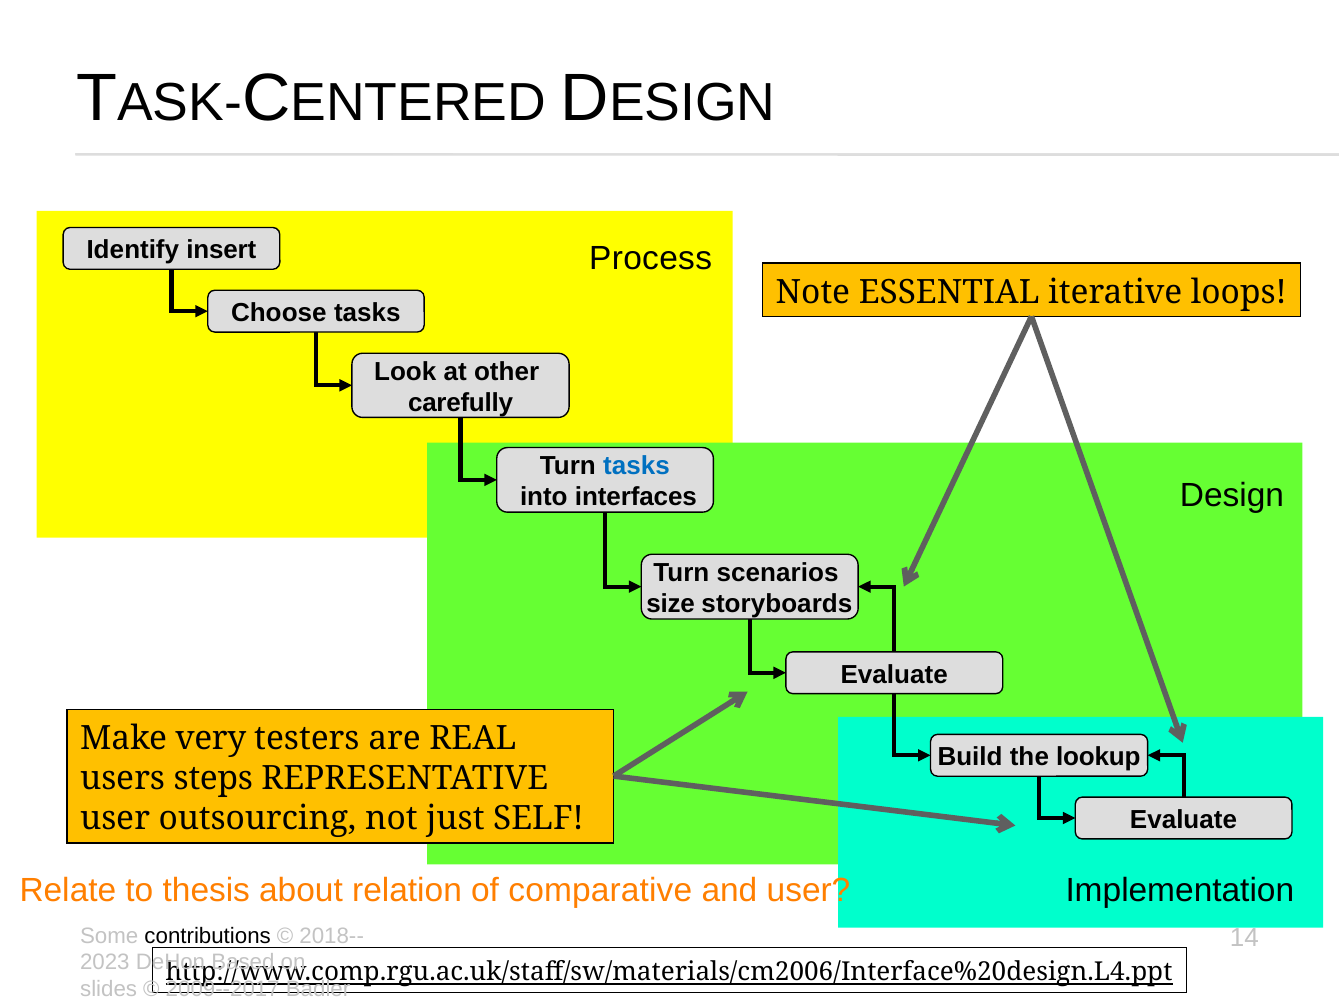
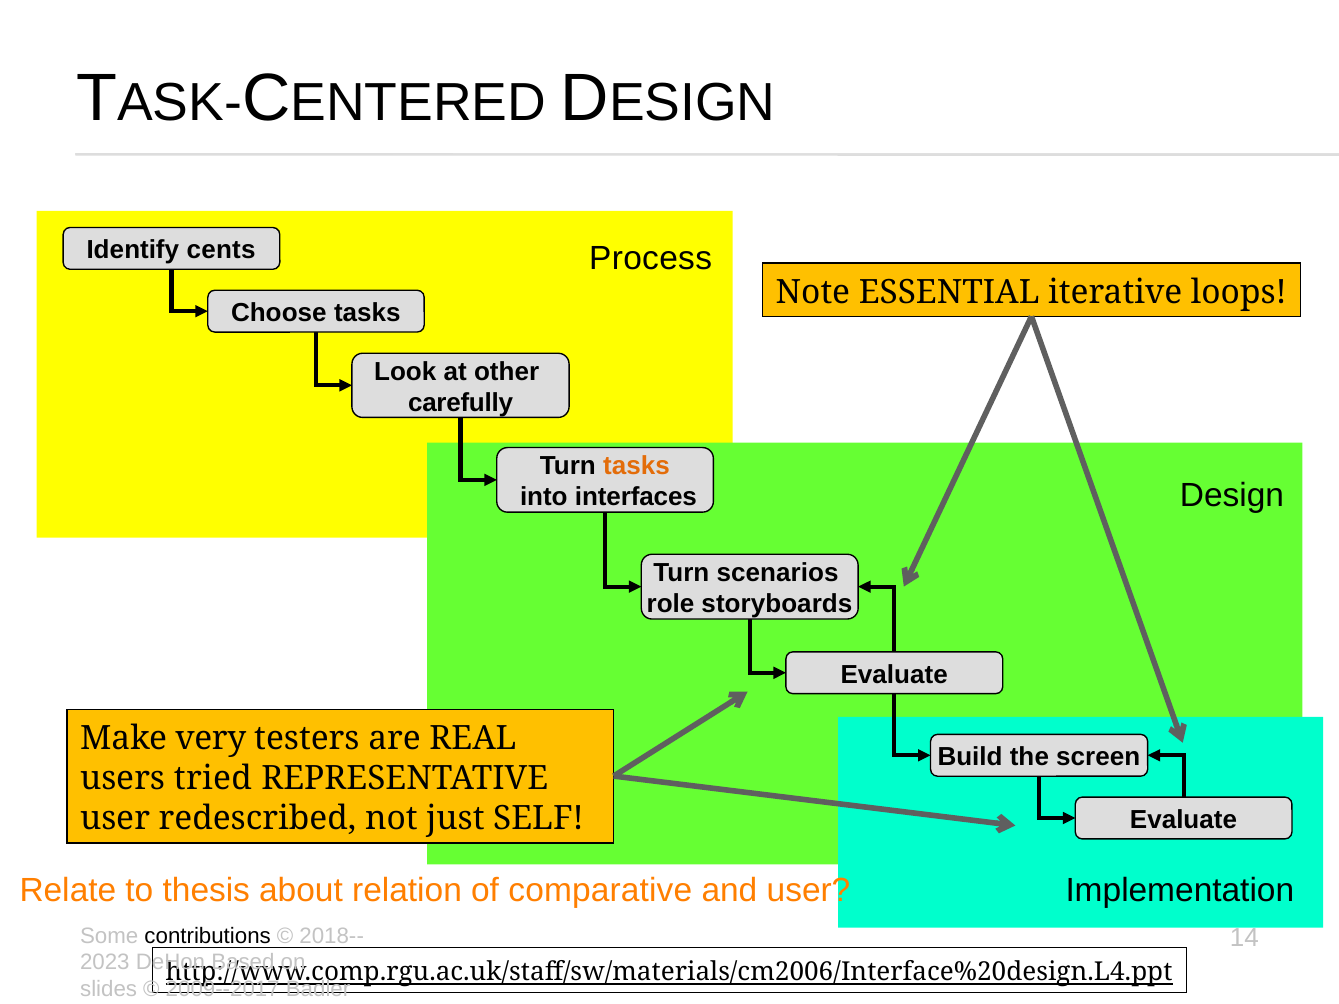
insert: insert -> cents
tasks at (636, 466) colour: blue -> orange
size: size -> role
lookup: lookup -> screen
steps: steps -> tried
outsourcing: outsourcing -> redescribed
